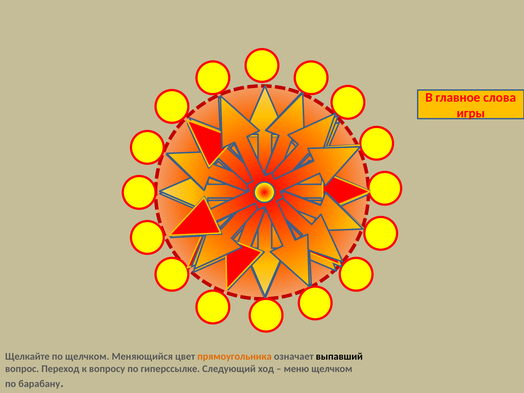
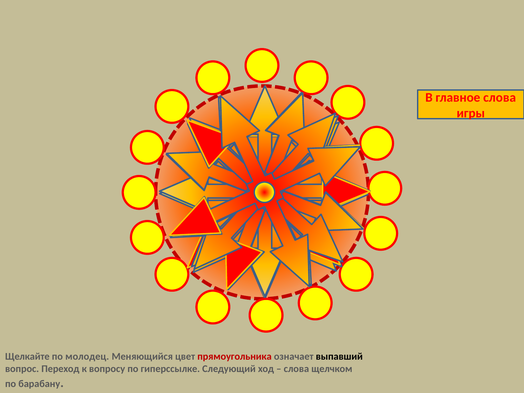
по щелчком: щелчком -> молодец
прямоугольника colour: orange -> red
меню at (296, 369): меню -> слова
